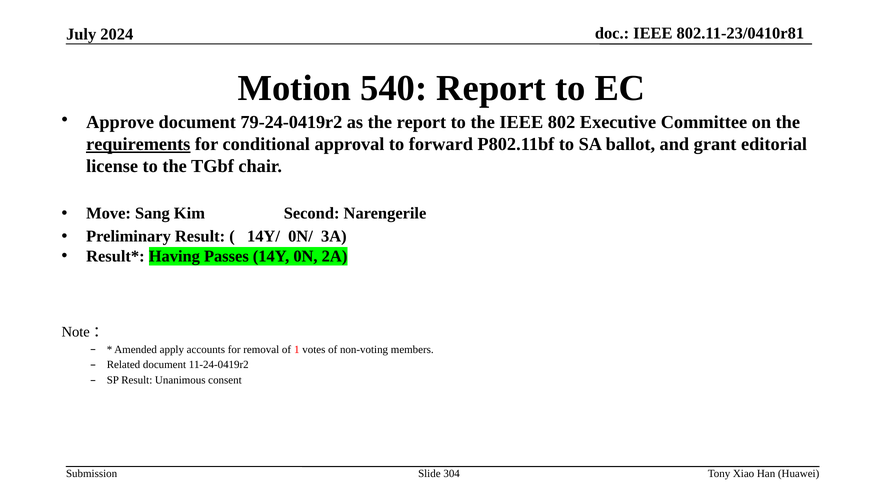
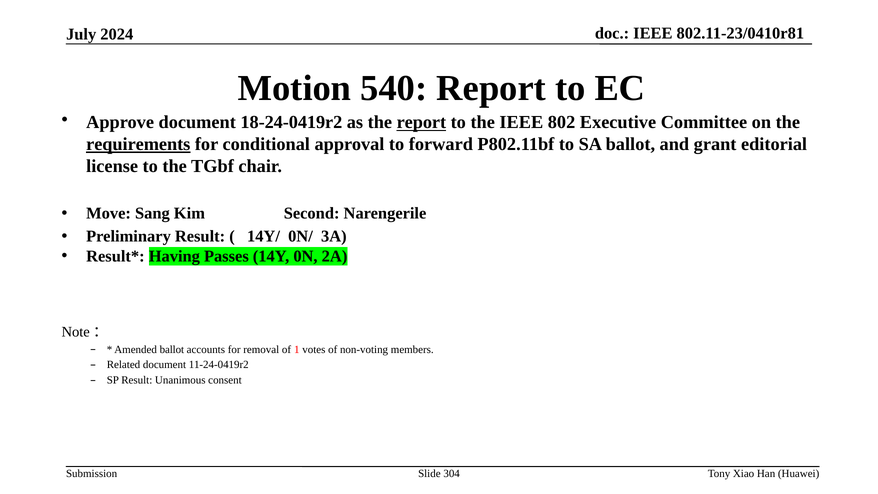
79-24-0419r2: 79-24-0419r2 -> 18-24-0419r2
report at (421, 122) underline: none -> present
Amended apply: apply -> ballot
